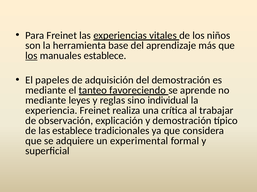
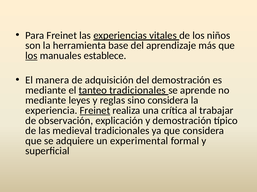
papeles: papeles -> manera
tanteo favoreciendo: favoreciendo -> tradicionales
sino individual: individual -> considera
Freinet at (95, 111) underline: none -> present
las establece: establece -> medieval
